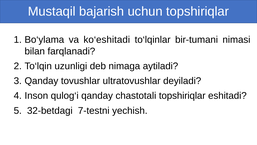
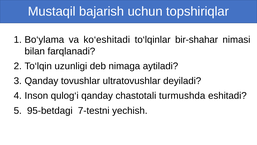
bir-tumani: bir-tumani -> bir-shahar
chastotali topshiriqlar: topshiriqlar -> turmushda
32-betdagi: 32-betdagi -> 95-betdagi
